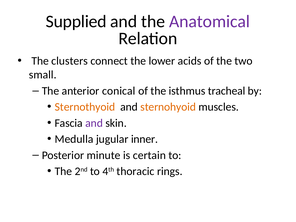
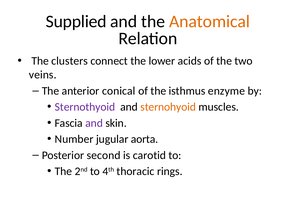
Anatomical colour: purple -> orange
small: small -> veins
tracheal: tracheal -> enzyme
Sternothyoid colour: orange -> purple
Medulla: Medulla -> Number
inner: inner -> aorta
minute: minute -> second
certain: certain -> carotid
